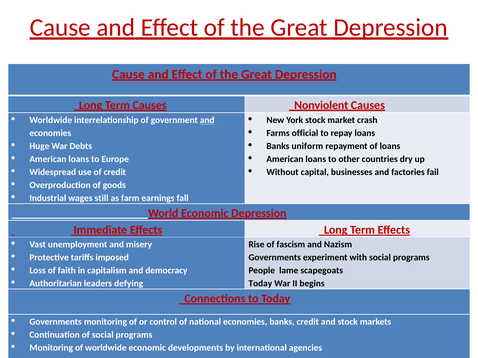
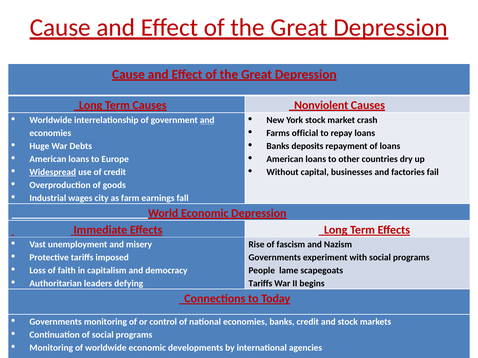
uniform: uniform -> deposits
Widespread underline: none -> present
still: still -> city
Today at (260, 284): Today -> Tariffs
